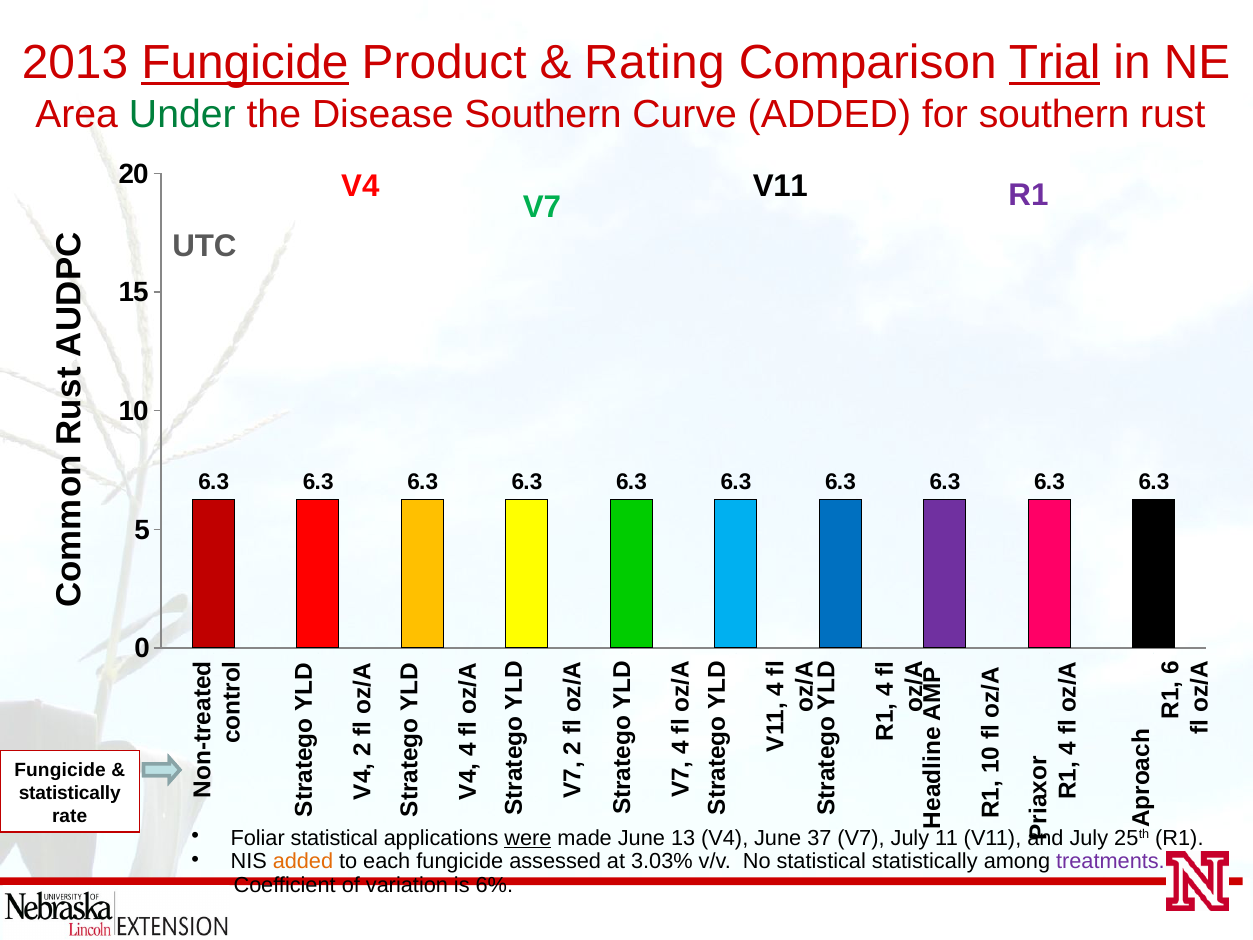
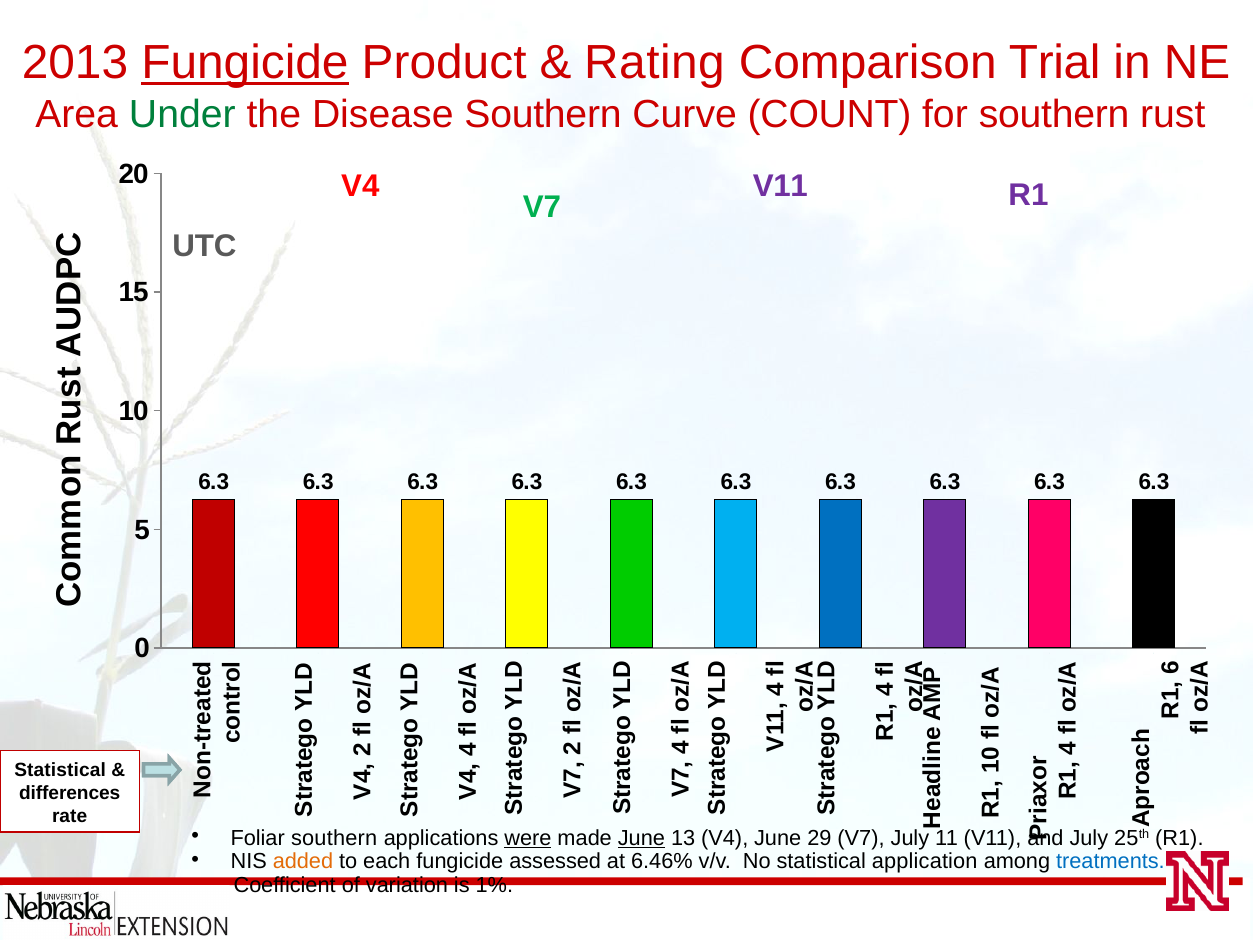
Trial underline: present -> none
Curve ADDED: ADDED -> COUNT
V11 at (780, 186) colour: black -> purple
Fungicide at (60, 770): Fungicide -> Statistical
statistically at (70, 793): statistically -> differences
Foliar statistical: statistical -> southern
June at (641, 838) underline: none -> present
37: 37 -> 29
3.03%: 3.03% -> 6.46%
statistical statistically: statistically -> application
treatments colour: purple -> blue
6%: 6% -> 1%
